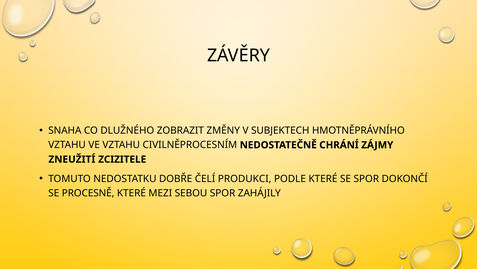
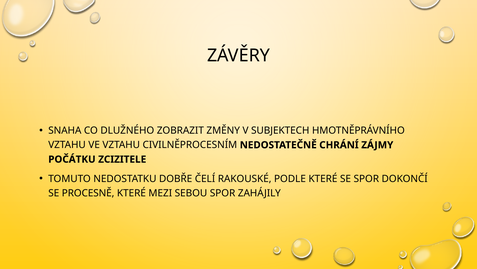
ZNEUŽITÍ: ZNEUŽITÍ -> POČÁTKU
PRODUKCI: PRODUKCI -> RAKOUSKÉ
